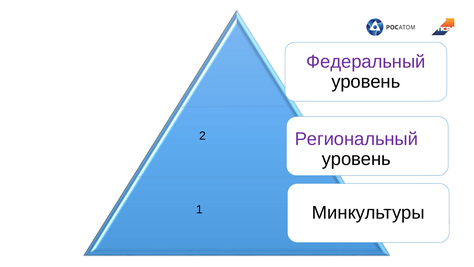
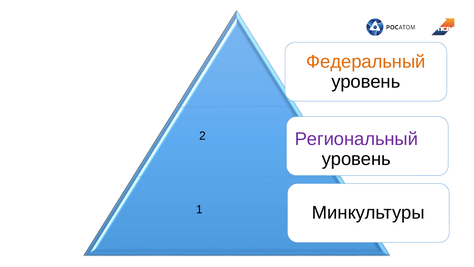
Федеральный colour: purple -> orange
